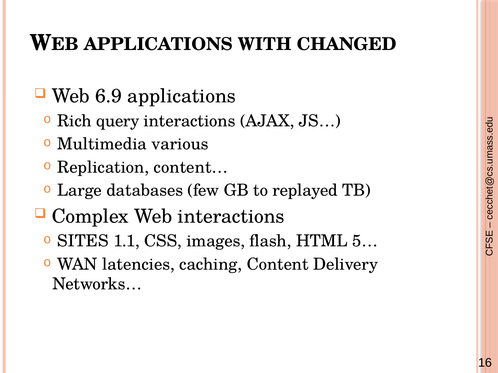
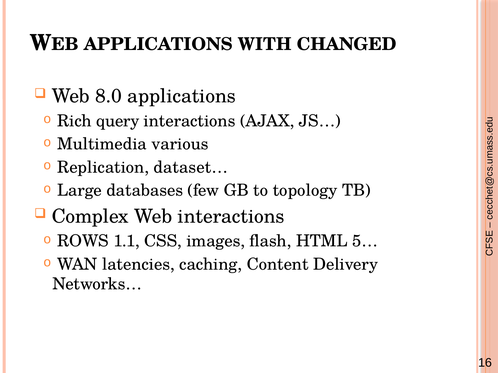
6.9: 6.9 -> 8.0
content…: content… -> dataset…
replayed: replayed -> topology
SITES: SITES -> ROWS
